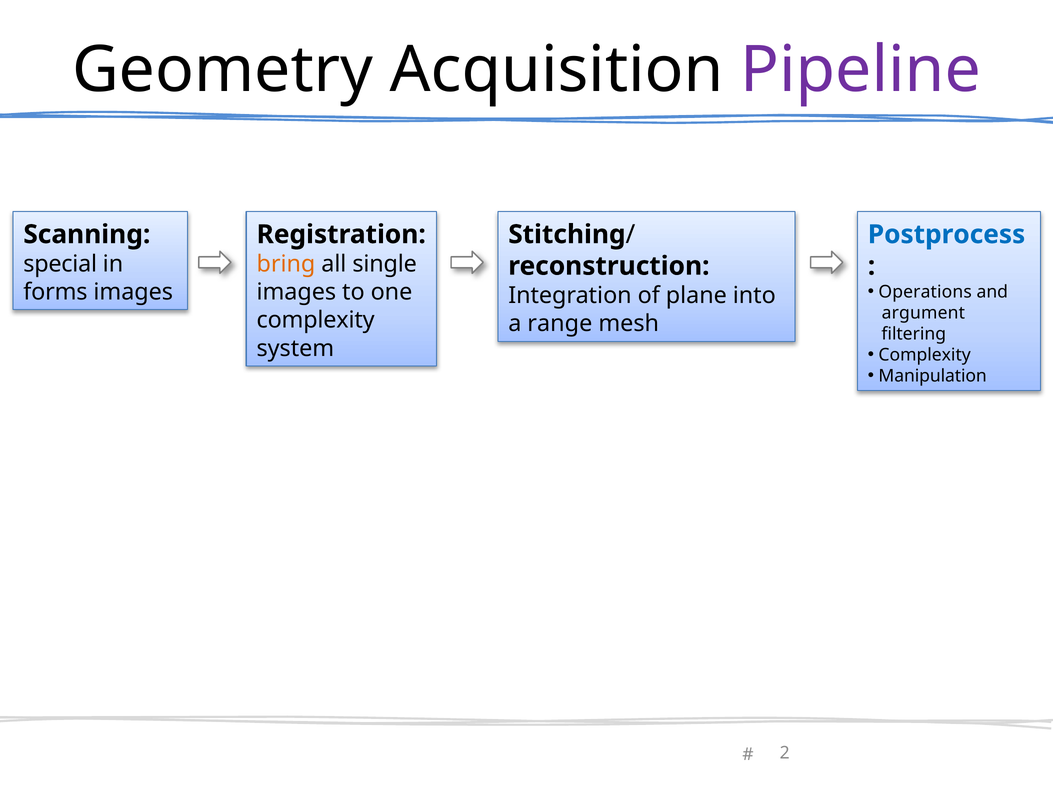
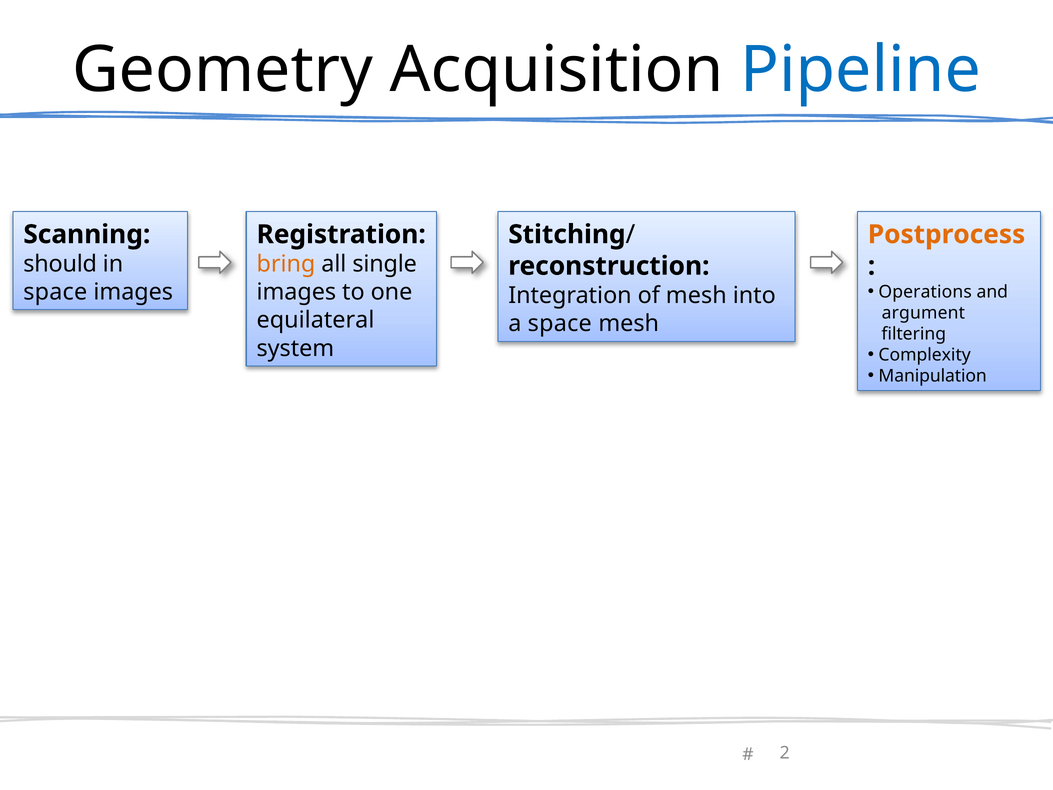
Pipeline colour: purple -> blue
Postprocess colour: blue -> orange
special: special -> should
forms at (55, 292): forms -> space
of plane: plane -> mesh
complexity at (316, 320): complexity -> equilateral
a range: range -> space
